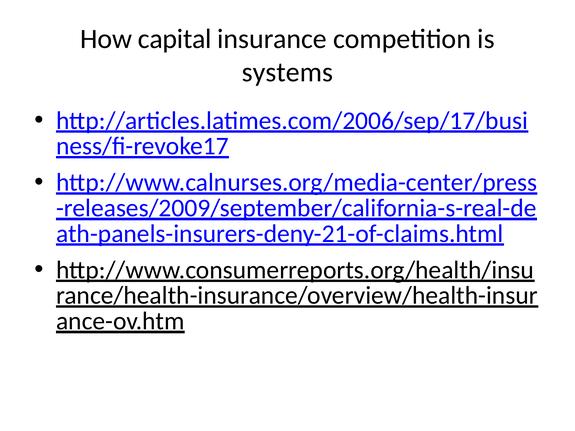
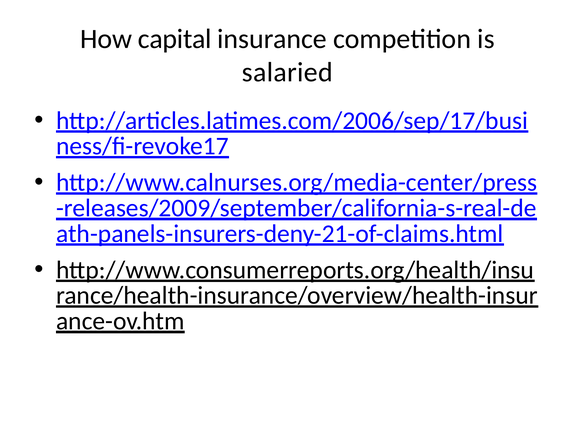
systems: systems -> salaried
